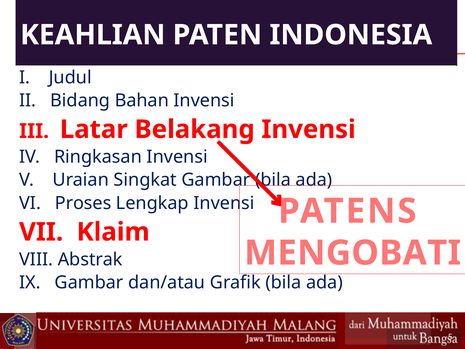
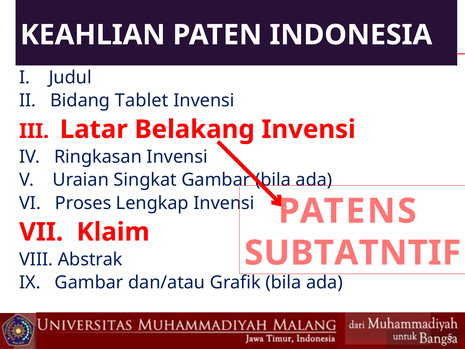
Bahan: Bahan -> Tablet
MENGOBATI: MENGOBATI -> SUBTATNTIF
